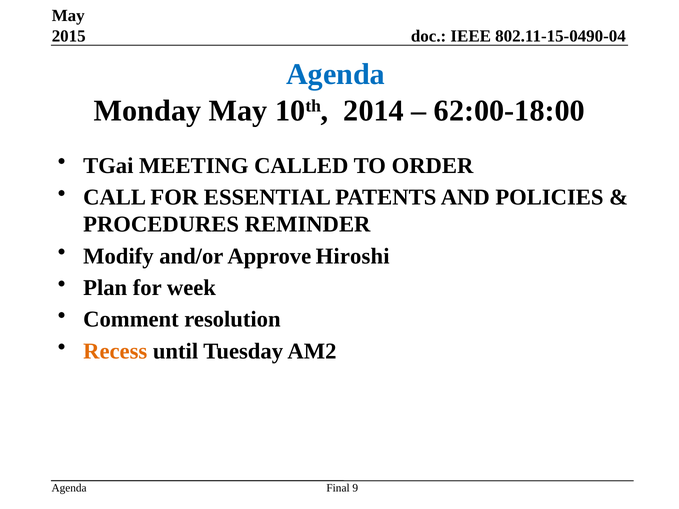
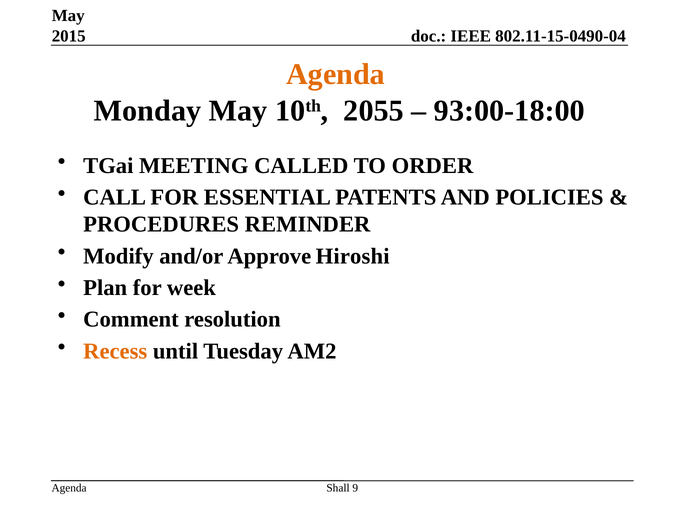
Agenda at (336, 75) colour: blue -> orange
2014: 2014 -> 2055
62:00-18:00: 62:00-18:00 -> 93:00-18:00
Final: Final -> Shall
